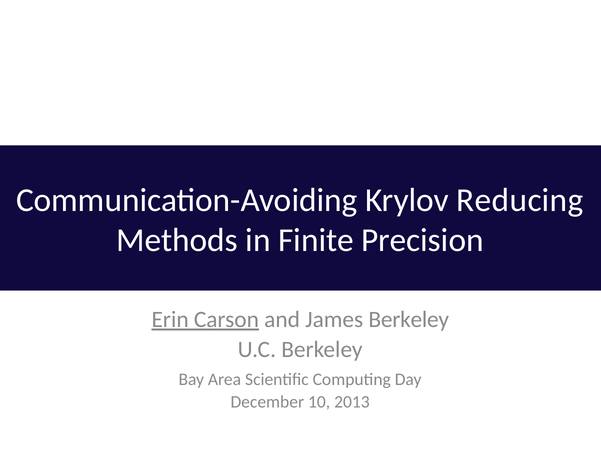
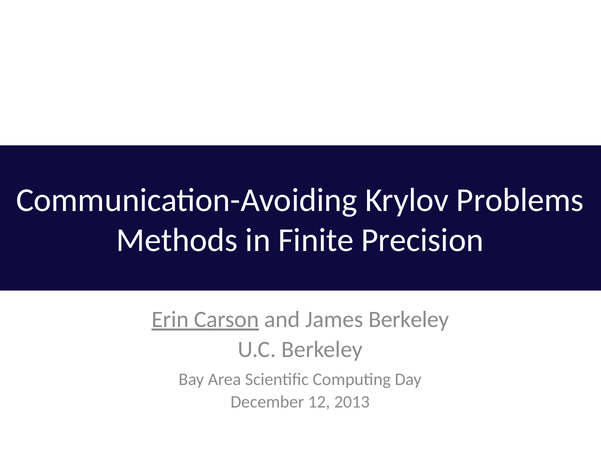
Reducing: Reducing -> Problems
10: 10 -> 12
